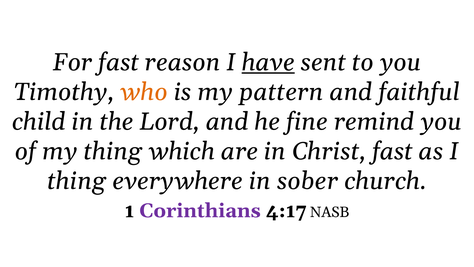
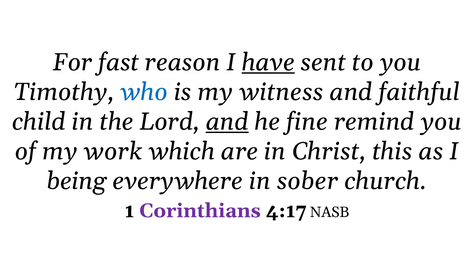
who colour: orange -> blue
pattern: pattern -> witness
and at (227, 122) underline: none -> present
my thing: thing -> work
Christ fast: fast -> this
thing at (77, 181): thing -> being
